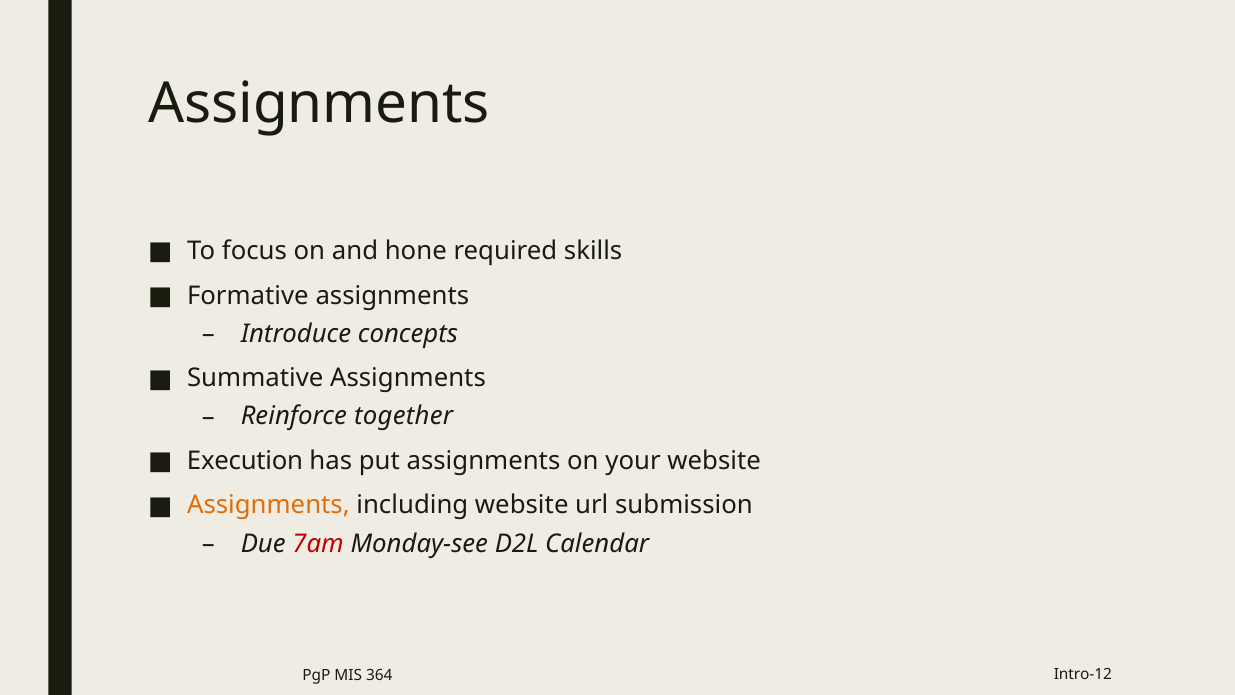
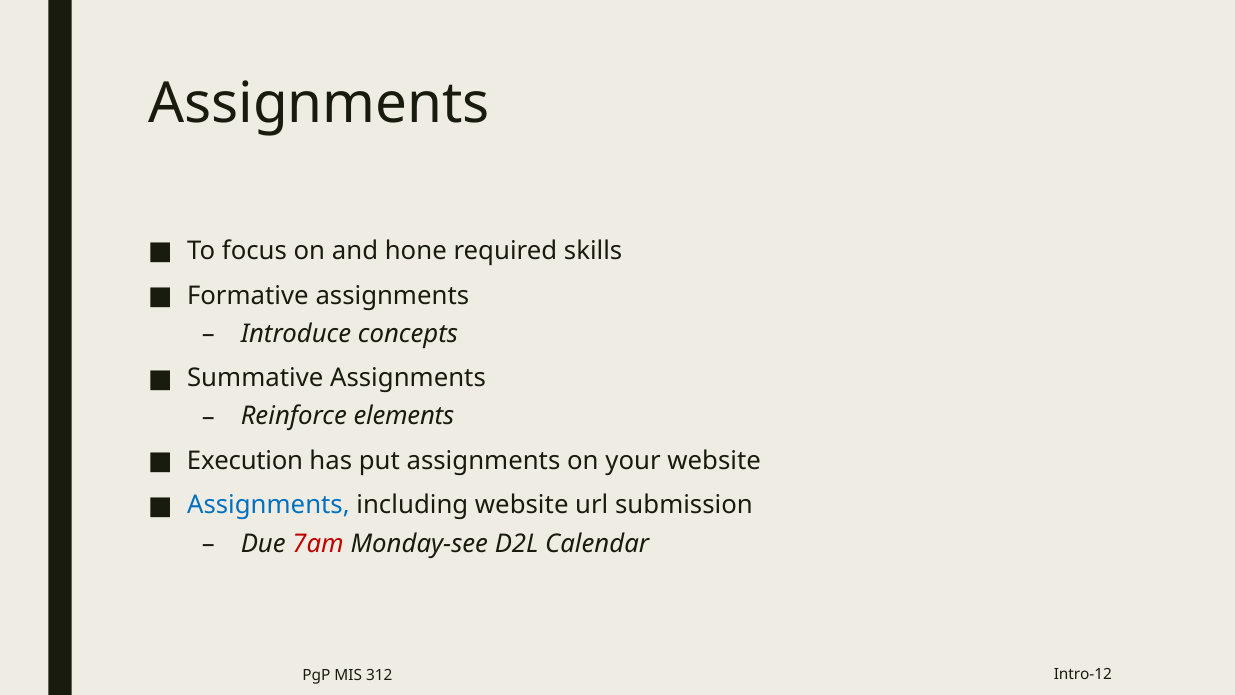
together: together -> elements
Assignments at (268, 505) colour: orange -> blue
364: 364 -> 312
